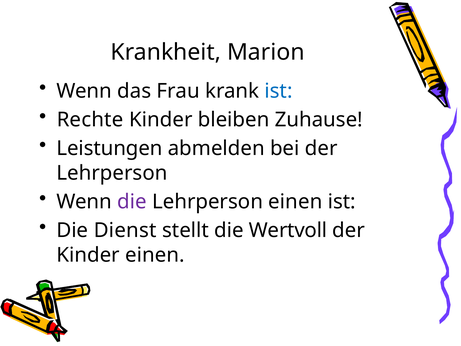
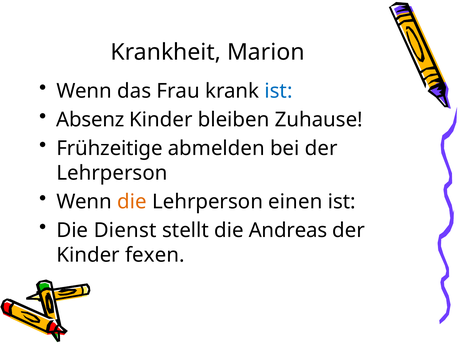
Rechte: Rechte -> Absenz
Leistungen: Leistungen -> Frühzeitige
die at (132, 202) colour: purple -> orange
Wertvoll: Wertvoll -> Andreas
Kinder einen: einen -> fexen
